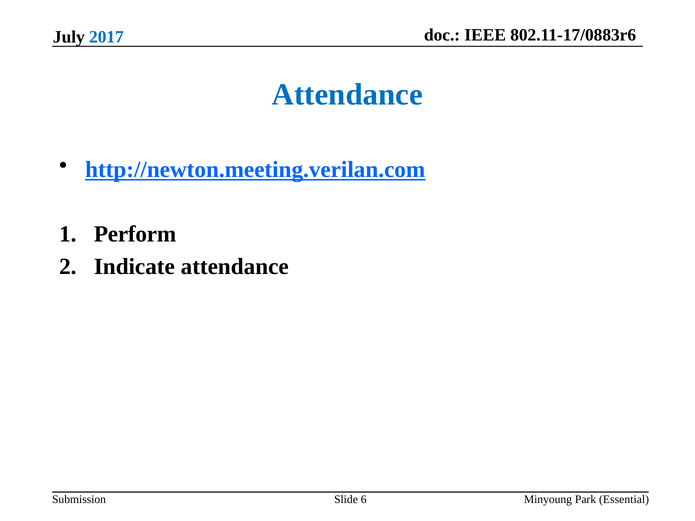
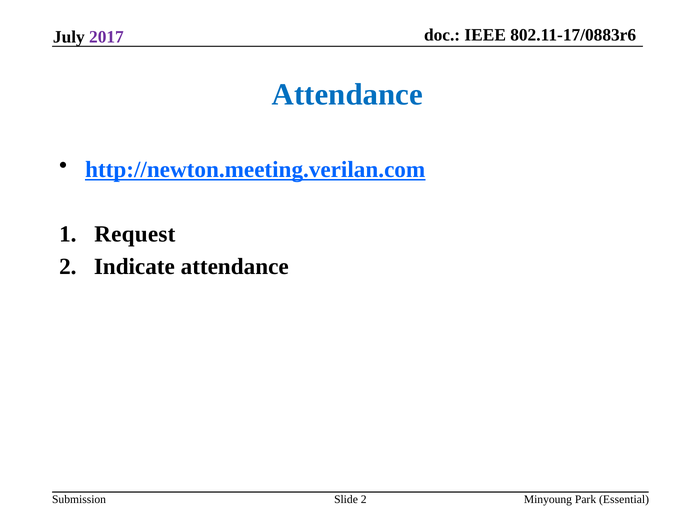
2017 colour: blue -> purple
Perform: Perform -> Request
Slide 6: 6 -> 2
